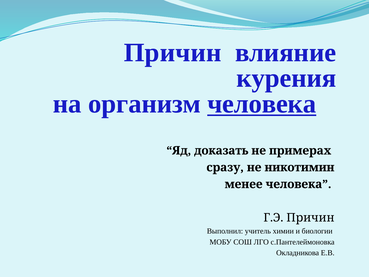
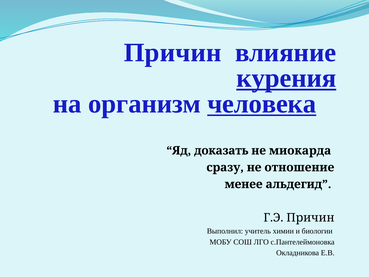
курения underline: none -> present
примерах: примерах -> миокарда
никотимин: никотимин -> отношение
менее человека: человека -> альдегид
